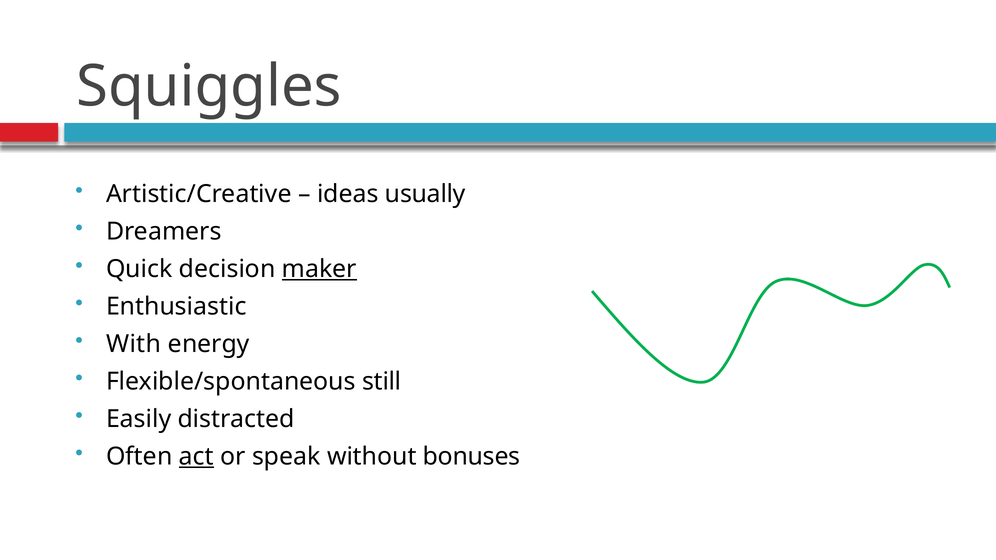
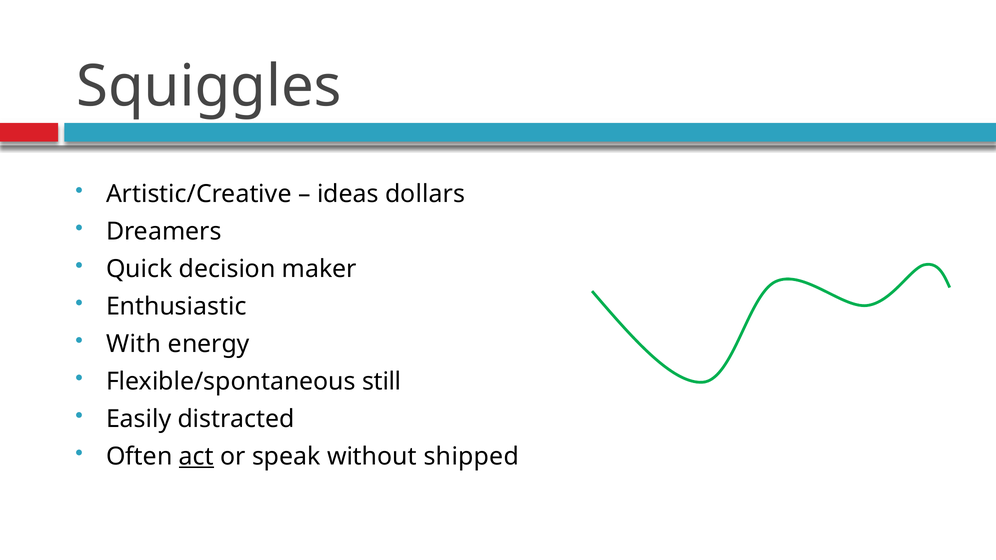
usually: usually -> dollars
maker underline: present -> none
bonuses: bonuses -> shipped
